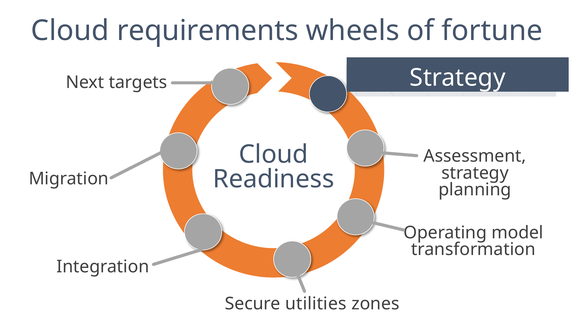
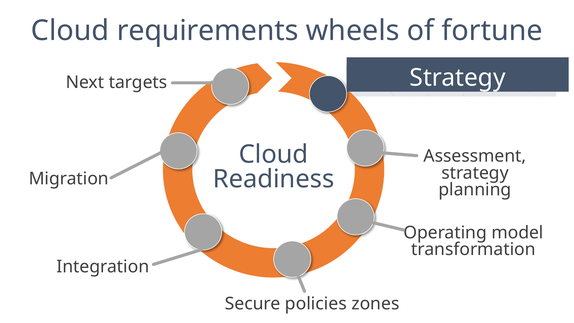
utilities: utilities -> policies
